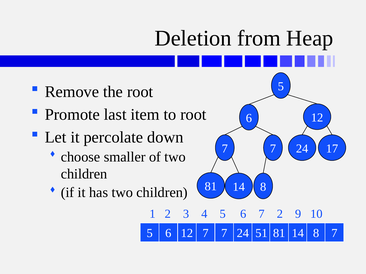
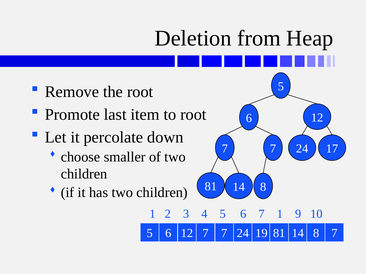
7 2: 2 -> 1
51: 51 -> 19
